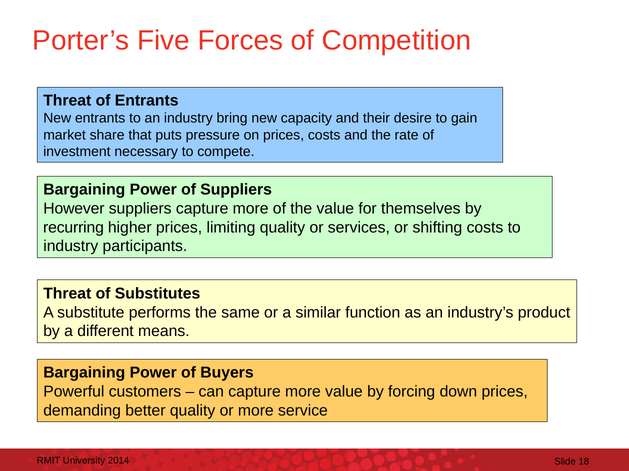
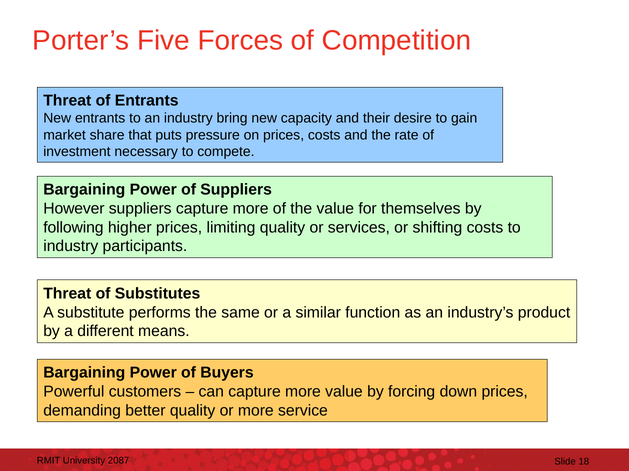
recurring: recurring -> following
2014: 2014 -> 2087
